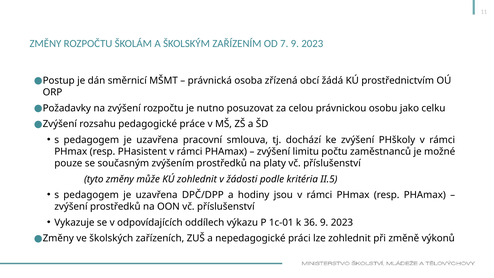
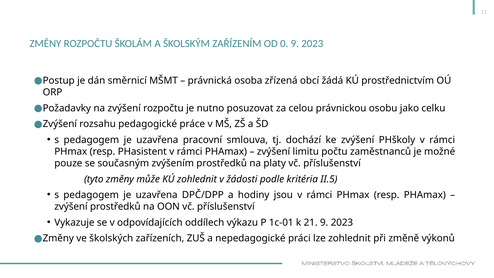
7: 7 -> 0
36: 36 -> 21
